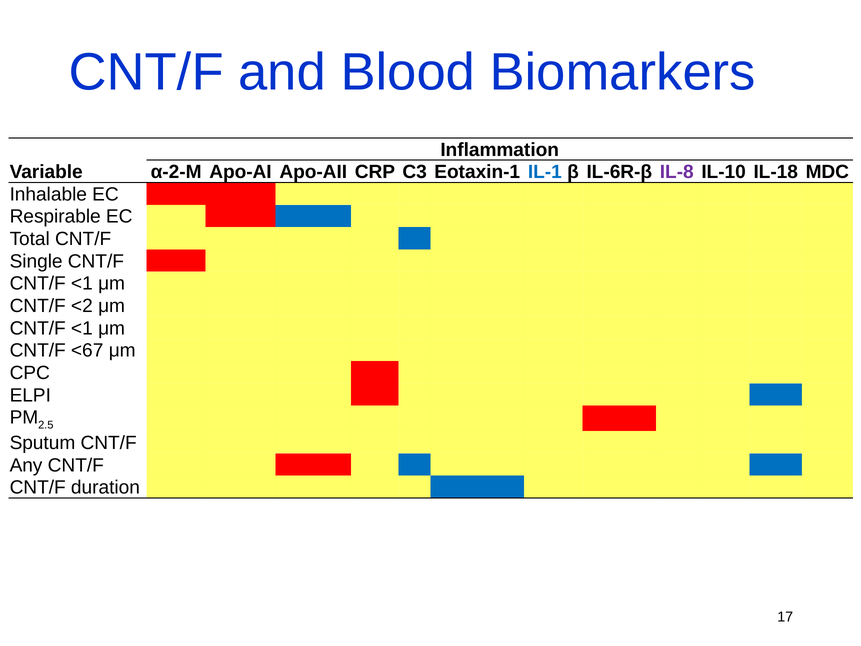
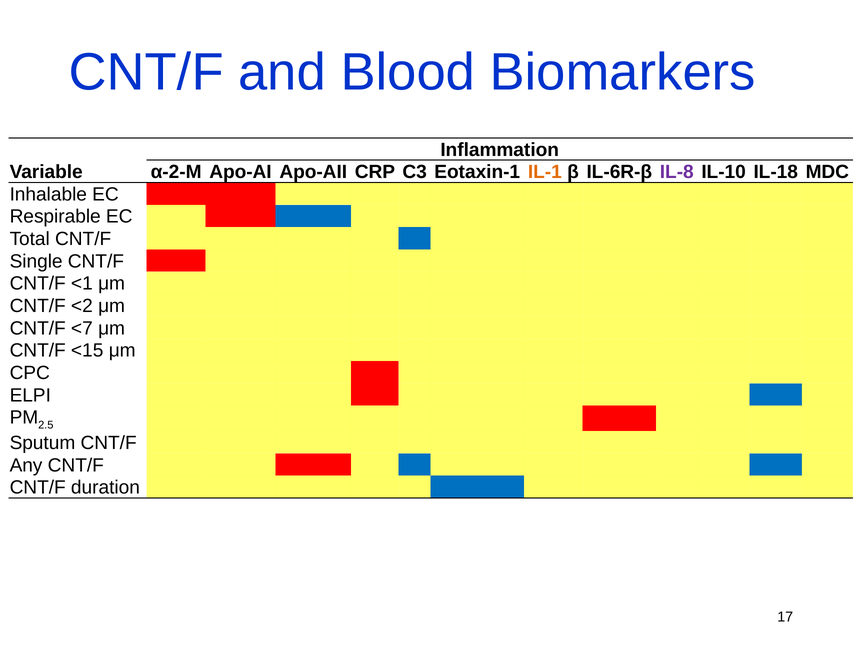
IL-1 colour: blue -> orange
<1 at (82, 328): <1 -> <7
<67: <67 -> <15
